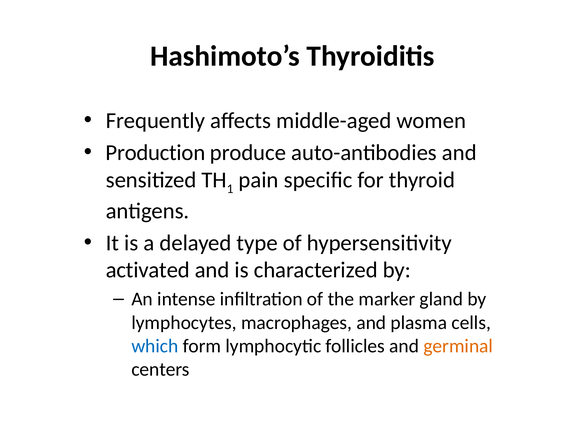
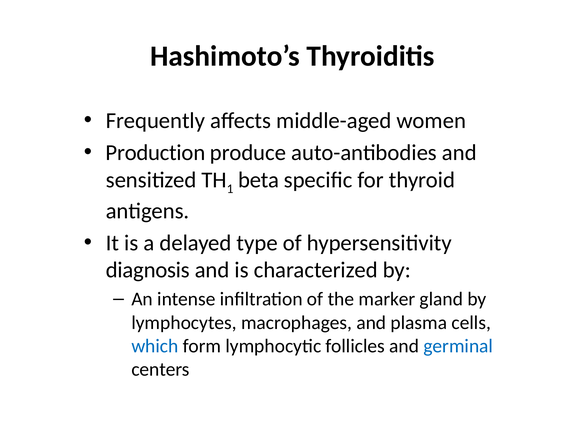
pain: pain -> beta
activated: activated -> diagnosis
germinal colour: orange -> blue
